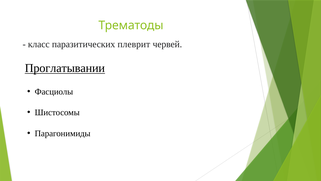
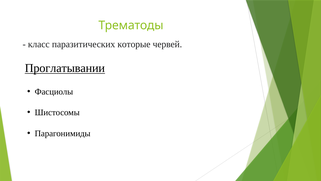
плеврит: плеврит -> которые
